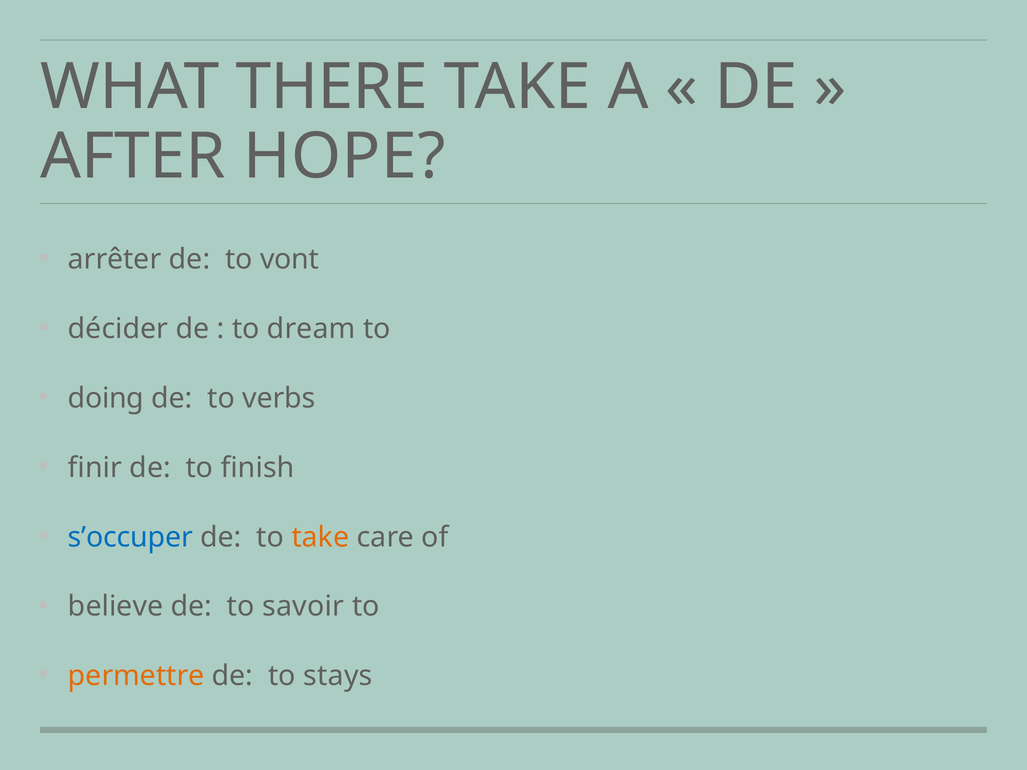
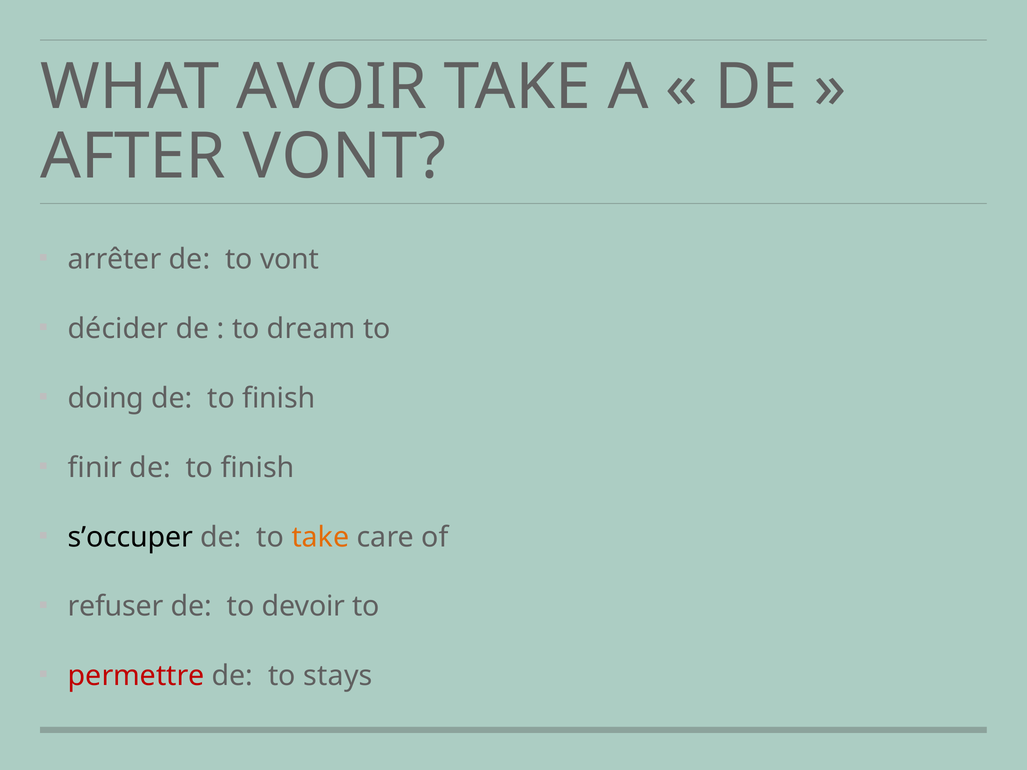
THERE: THERE -> AVOIR
AFTER HOPE: HOPE -> VONT
verbs at (279, 398): verbs -> finish
s’occuper colour: blue -> black
believe: believe -> refuser
savoir: savoir -> devoir
permettre colour: orange -> red
